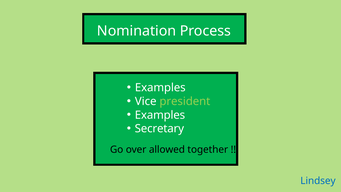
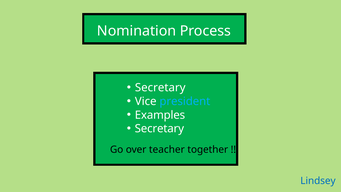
Examples at (160, 88): Examples -> Secretary
president colour: light green -> light blue
allowed: allowed -> teacher
